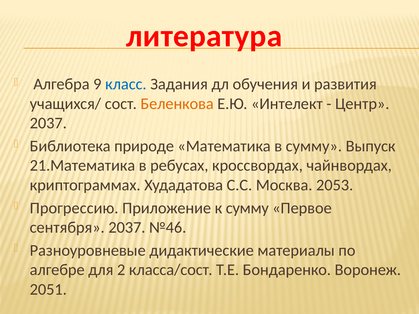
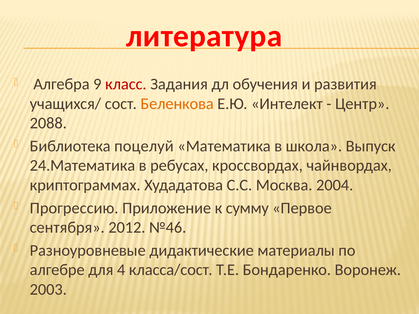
класс colour: blue -> red
2037 at (48, 123): 2037 -> 2088
природе: природе -> поцелуй
в сумму: сумму -> школа
21.Математика: 21.Математика -> 24.Математика
2053: 2053 -> 2004
сентября 2037: 2037 -> 2012
2: 2 -> 4
2051: 2051 -> 2003
